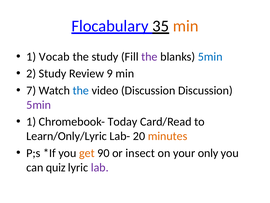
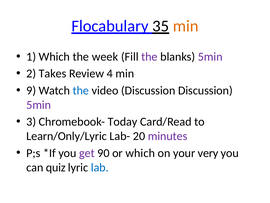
1 Vocab: Vocab -> Which
the study: study -> week
5min at (210, 57) colour: blue -> purple
2 Study: Study -> Takes
9: 9 -> 4
7: 7 -> 9
1 at (31, 121): 1 -> 3
minutes colour: orange -> purple
get colour: orange -> purple
or insect: insect -> which
only: only -> very
lab colour: purple -> blue
